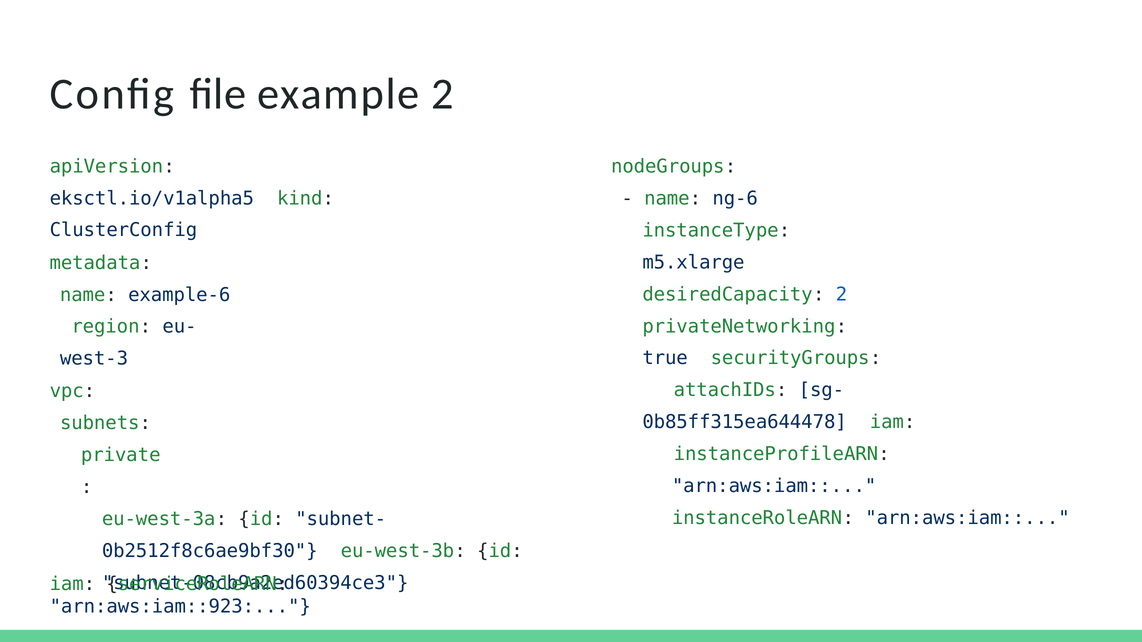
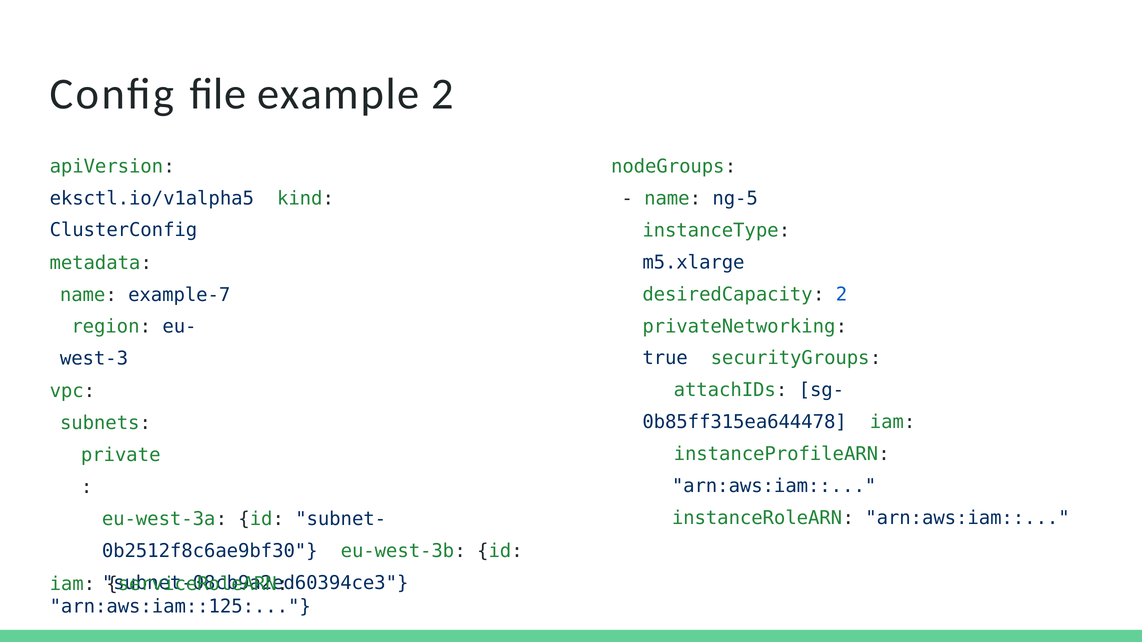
ng-6: ng-6 -> ng-5
example-6: example-6 -> example-7
arn:aws:iam::923: arn:aws:iam::923 -> arn:aws:iam::125
